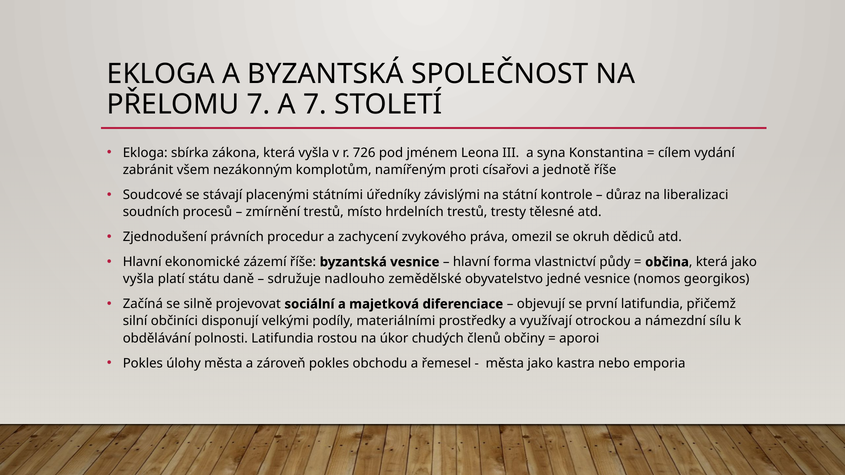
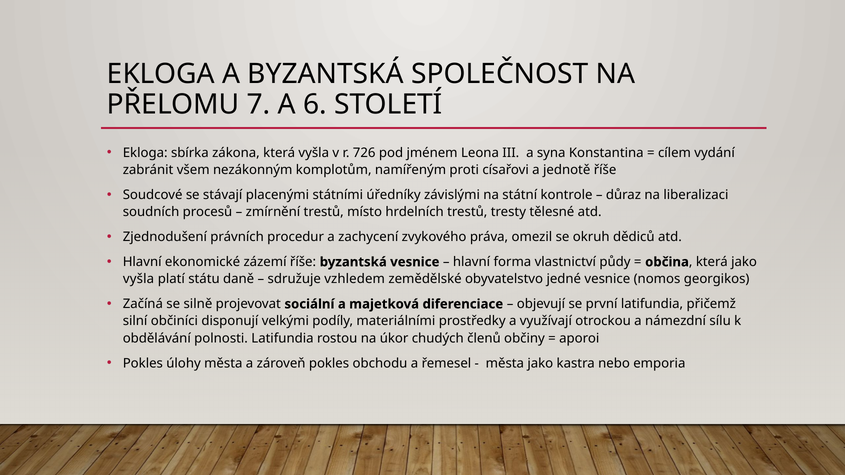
A 7: 7 -> 6
nadlouho: nadlouho -> vzhledem
